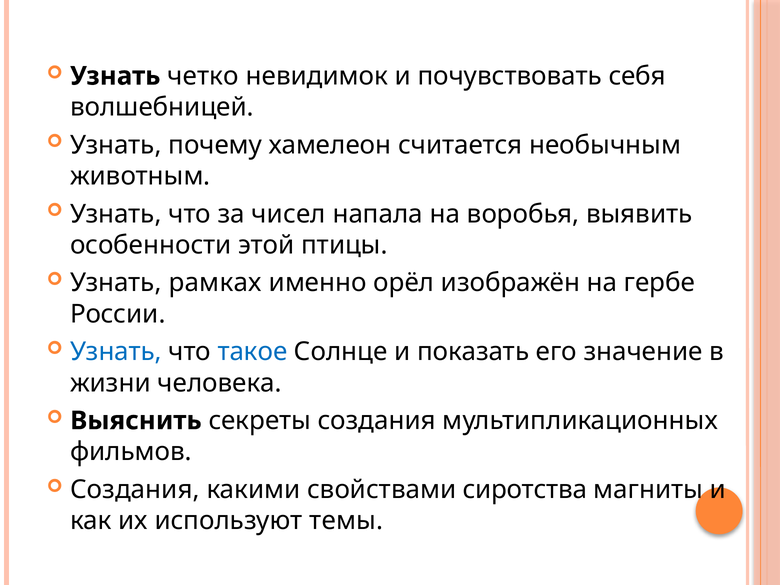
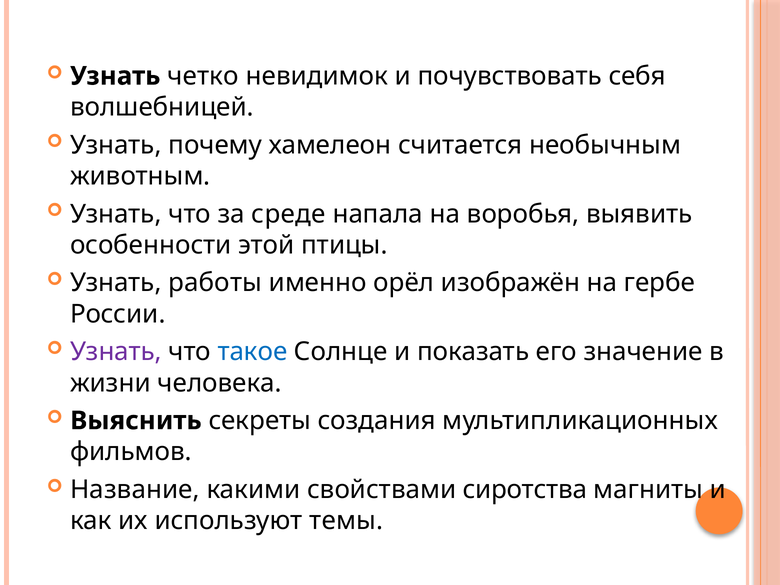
чисел: чисел -> среде
рамках: рамках -> работы
Узнать at (116, 352) colour: blue -> purple
Создания at (135, 490): Создания -> Название
